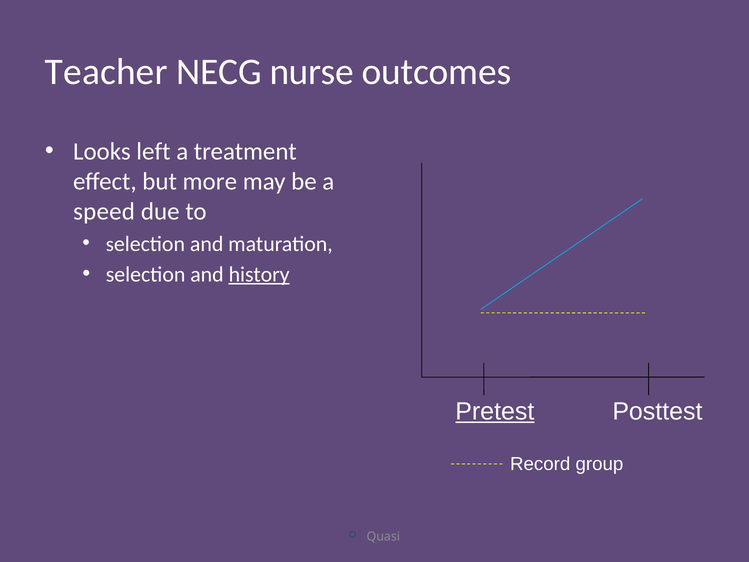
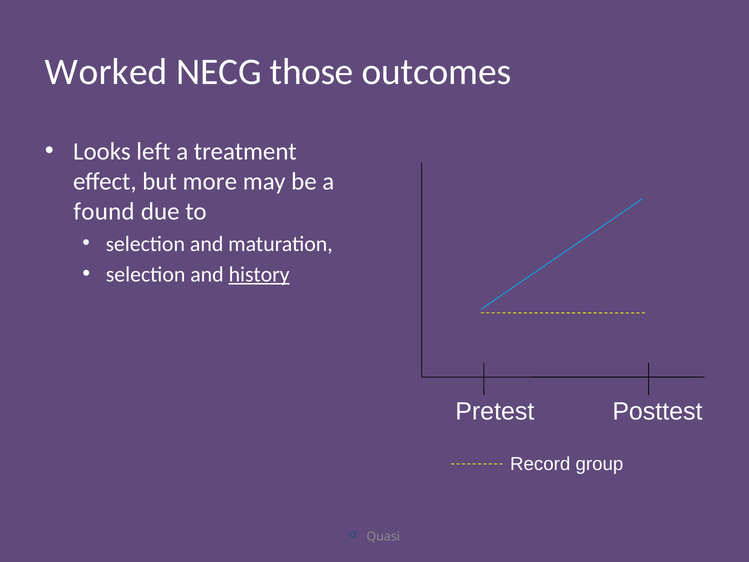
Teacher: Teacher -> Worked
nurse: nurse -> those
speed: speed -> found
Pretest underline: present -> none
